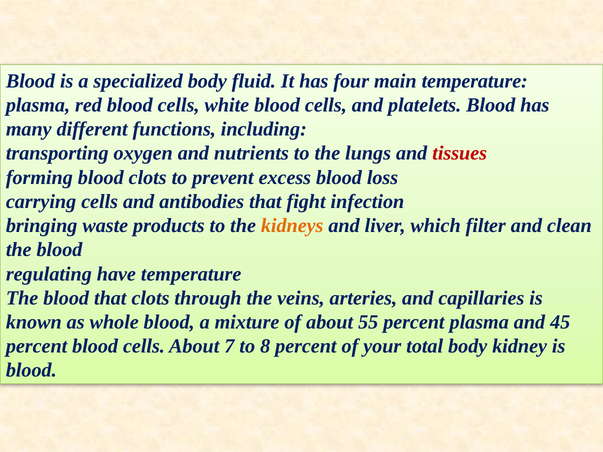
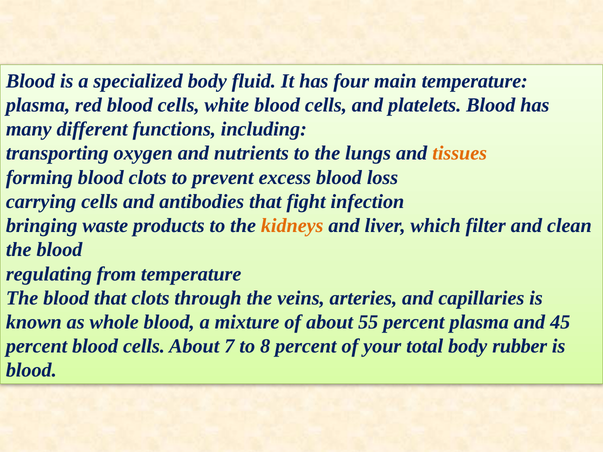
tissues colour: red -> orange
have: have -> from
kidney: kidney -> rubber
